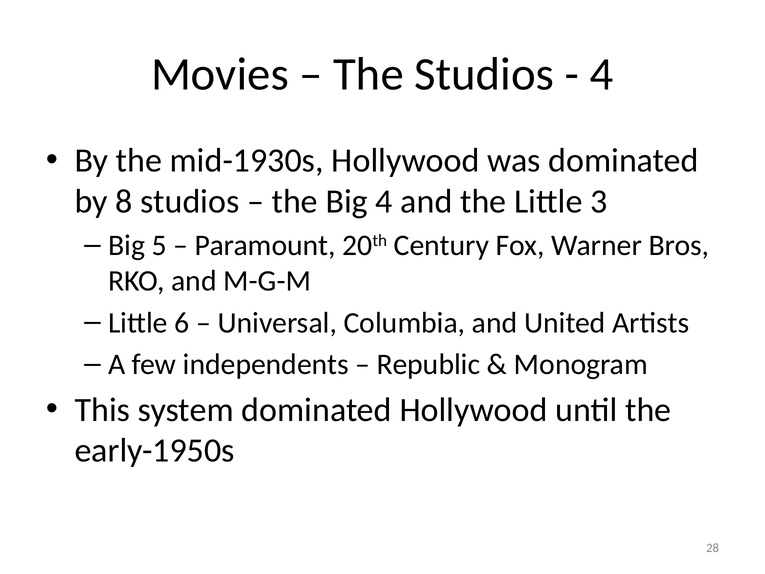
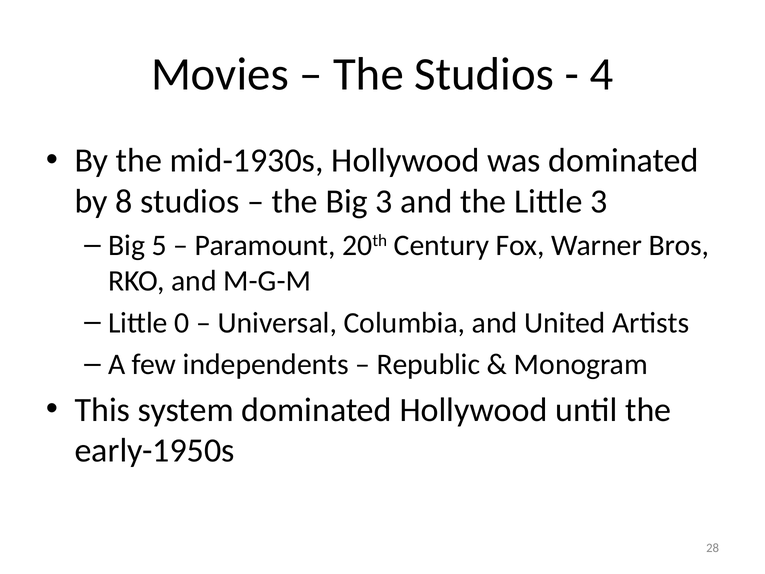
Big 4: 4 -> 3
6: 6 -> 0
